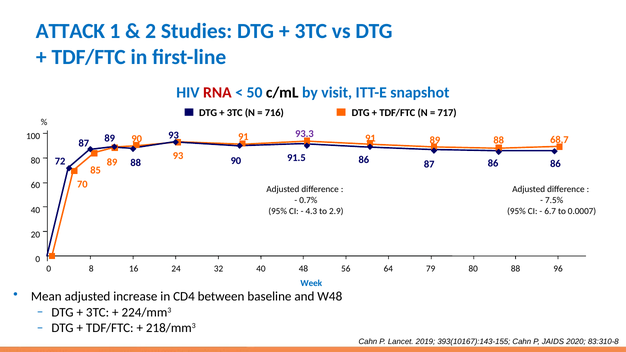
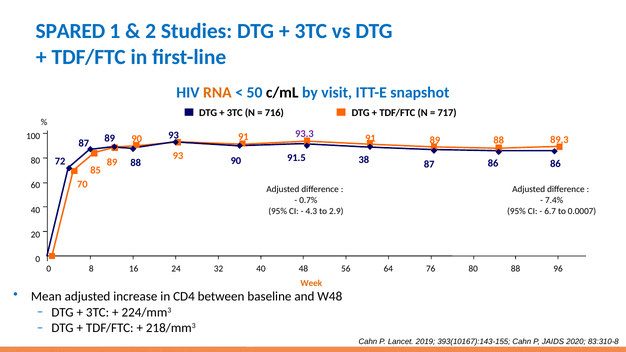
ATTACK: ATTACK -> SPARED
RNA colour: red -> orange
68,7: 68,7 -> 89,3
91.5 86: 86 -> 38
7.5%: 7.5% -> 7.4%
79: 79 -> 76
Week colour: blue -> orange
